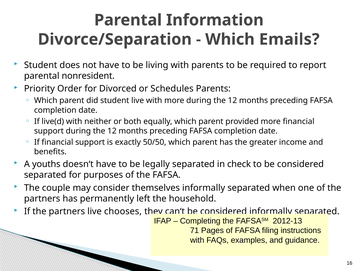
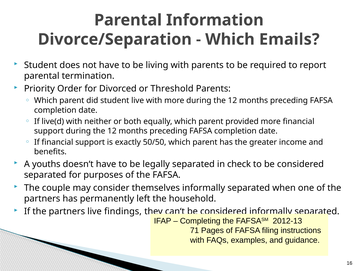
nonresident: nonresident -> termination
Schedules: Schedules -> Threshold
chooses: chooses -> findings
